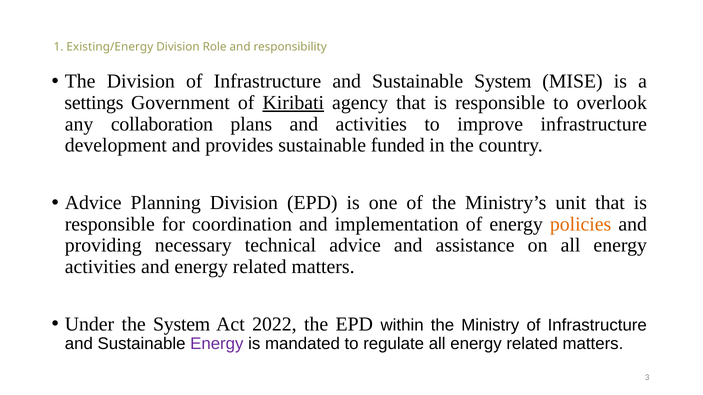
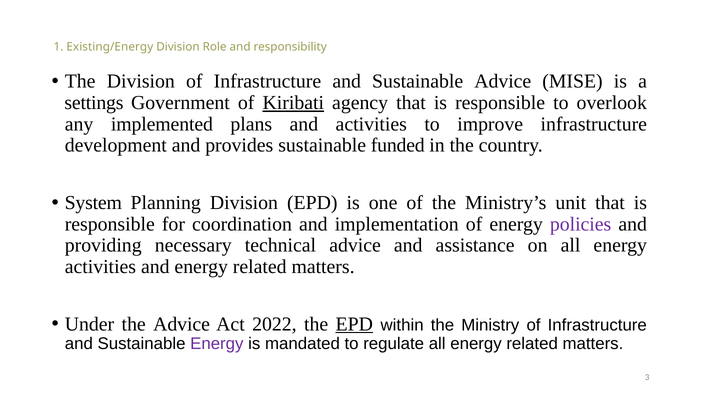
Sustainable System: System -> Advice
collaboration: collaboration -> implemented
Advice at (93, 203): Advice -> System
policies colour: orange -> purple
the System: System -> Advice
EPD at (354, 324) underline: none -> present
